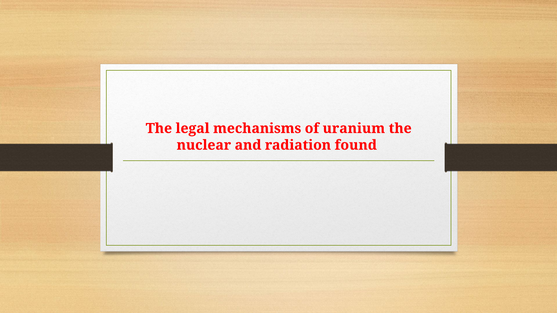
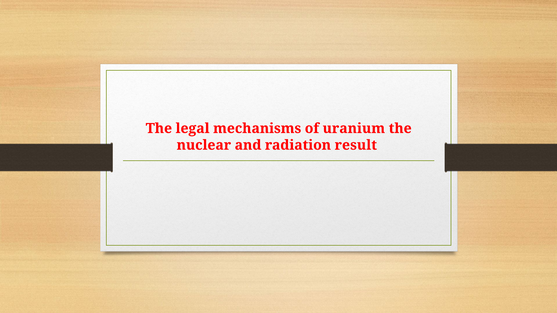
found: found -> result
